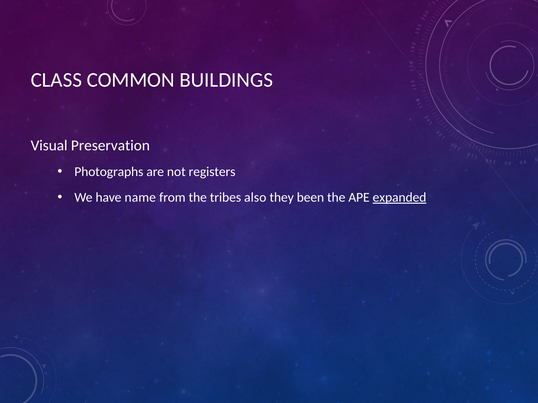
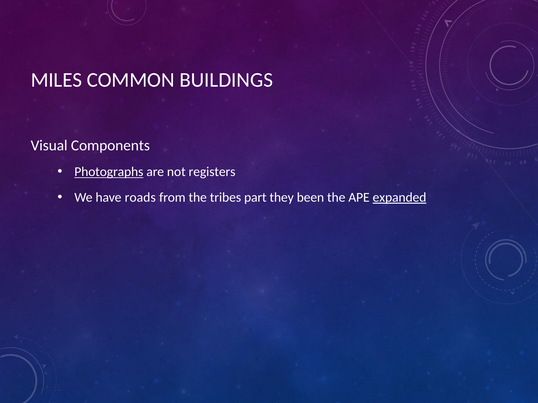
CLASS: CLASS -> MILES
Preservation: Preservation -> Components
Photographs underline: none -> present
name: name -> roads
also: also -> part
